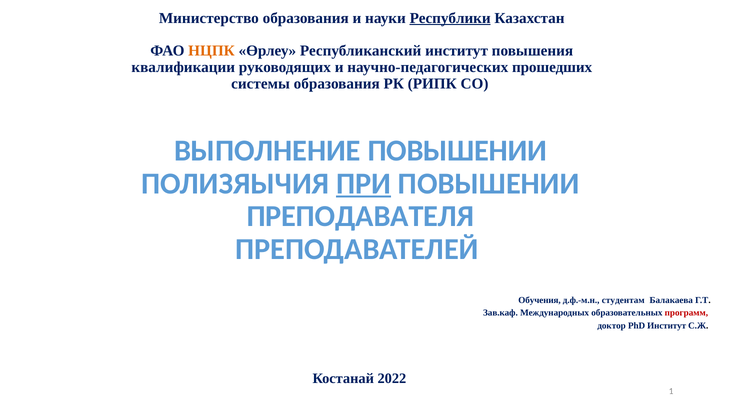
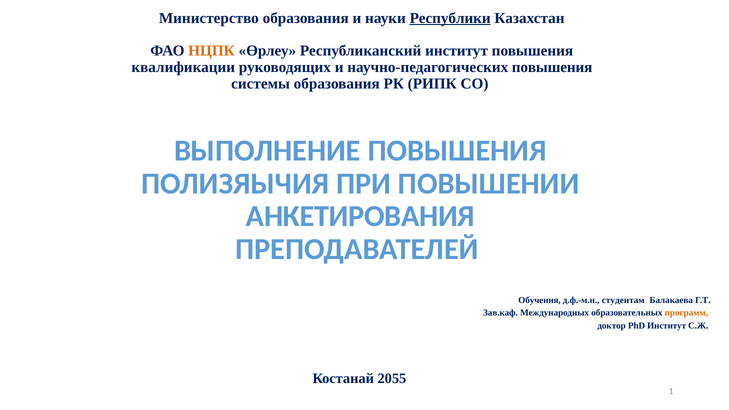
научно-педагогических прошедших: прошедших -> повышения
ВЫПОЛНЕНИЕ ПОВЫШЕНИИ: ПОВЫШЕНИИ -> ПОВЫШЕНИЯ
ПРИ underline: present -> none
ПРЕПОДАВАТЕЛЯ: ПРЕПОДАВАТЕЛЯ -> АНКЕТИРОВАНИЯ
программ colour: red -> orange
2022: 2022 -> 2055
